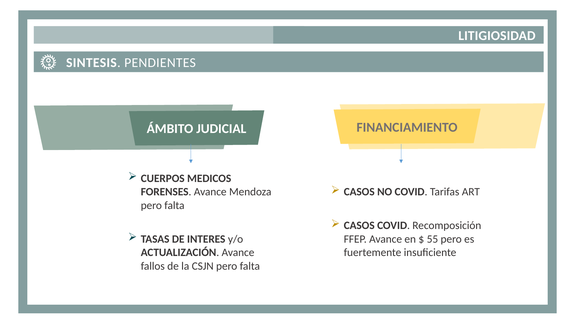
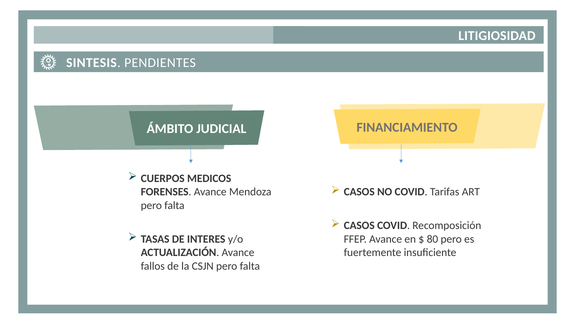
55: 55 -> 80
